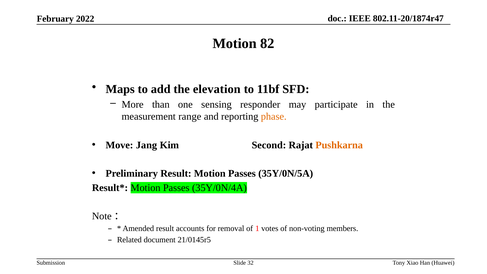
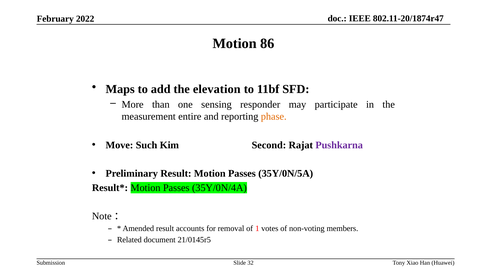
82: 82 -> 86
range: range -> entire
Jang: Jang -> Such
Pushkarna colour: orange -> purple
